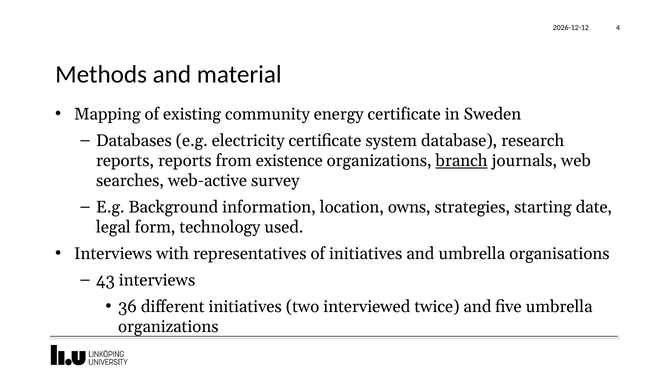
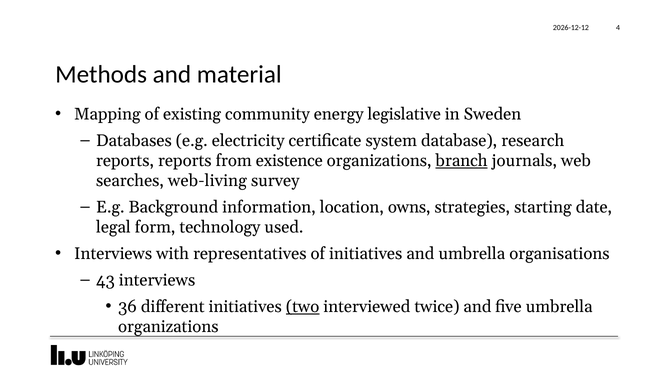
energy certificate: certificate -> legislative
web-active: web-active -> web-living
two underline: none -> present
